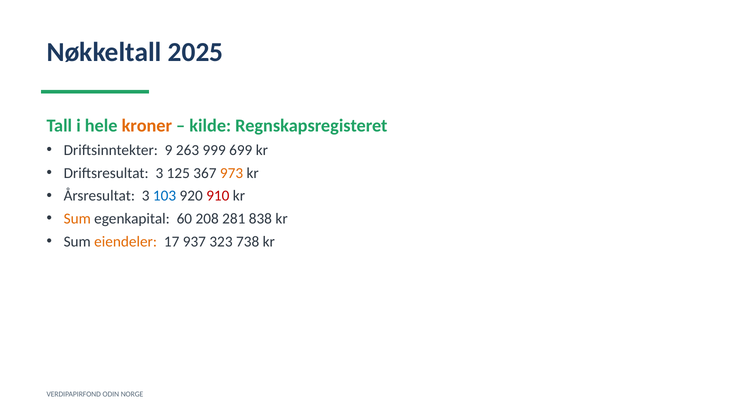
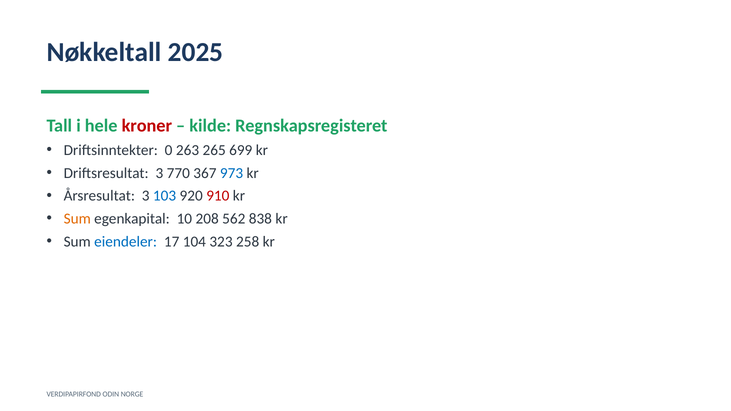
kroner colour: orange -> red
9: 9 -> 0
999: 999 -> 265
125: 125 -> 770
973 colour: orange -> blue
60: 60 -> 10
281: 281 -> 562
eiendeler colour: orange -> blue
937: 937 -> 104
738: 738 -> 258
